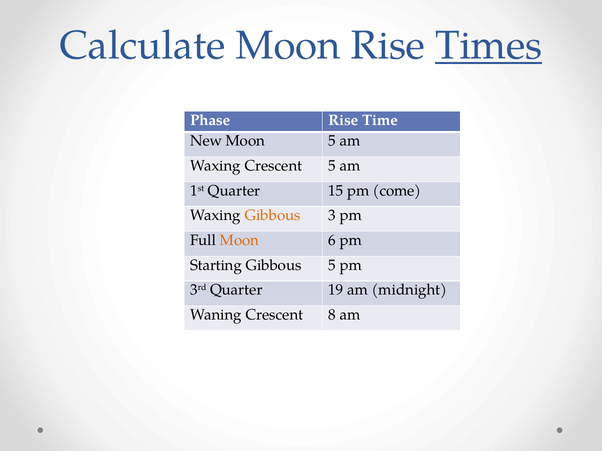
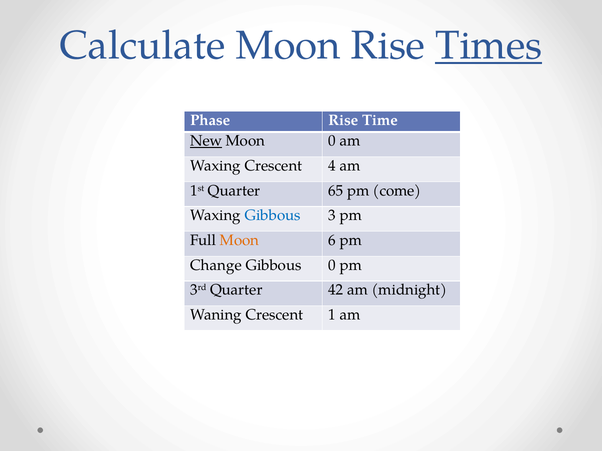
New underline: none -> present
Moon 5: 5 -> 0
Crescent 5: 5 -> 4
15: 15 -> 65
Gibbous at (273, 216) colour: orange -> blue
Starting: Starting -> Change
Gibbous 5: 5 -> 0
19: 19 -> 42
8: 8 -> 1
